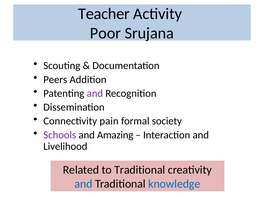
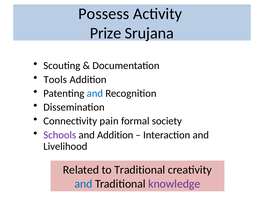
Teacher: Teacher -> Possess
Poor: Poor -> Prize
Peers: Peers -> Tools
and at (95, 93) colour: purple -> blue
and Amazing: Amazing -> Addition
knowledge colour: blue -> purple
